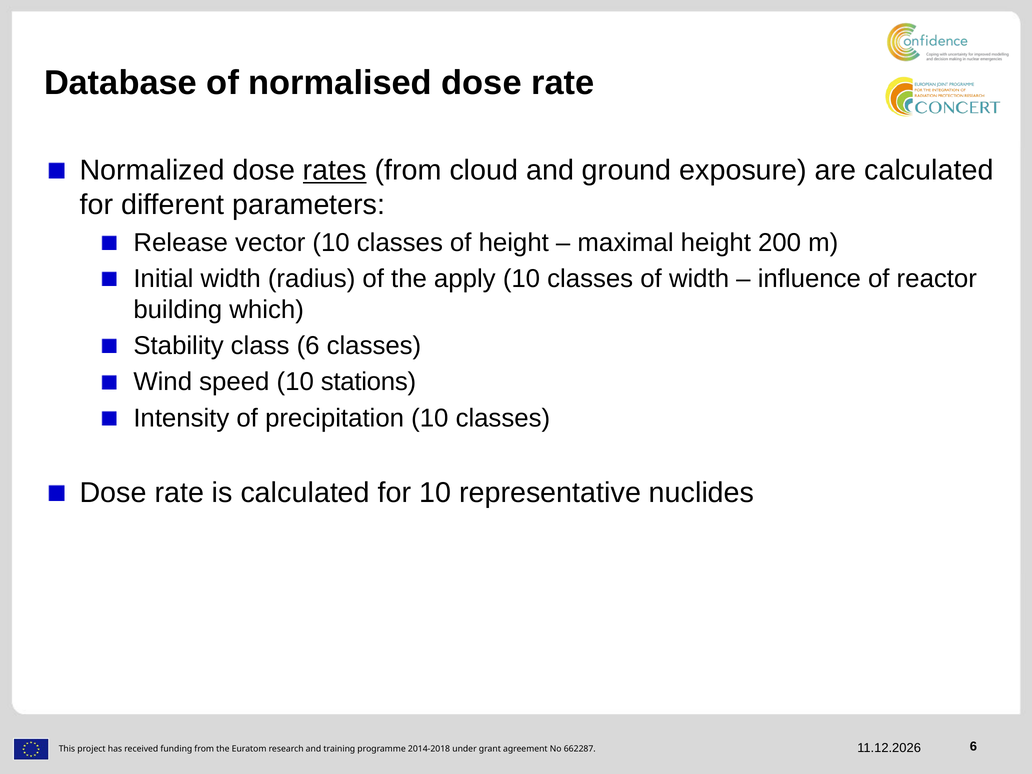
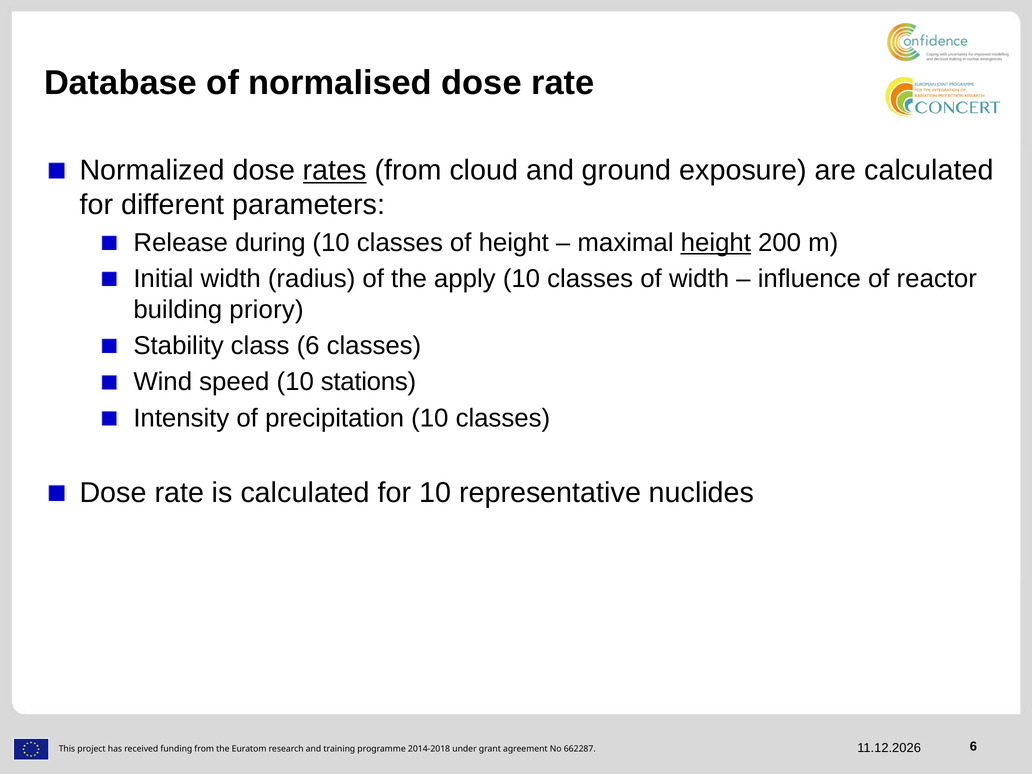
vector: vector -> during
height at (716, 243) underline: none -> present
which: which -> priory
